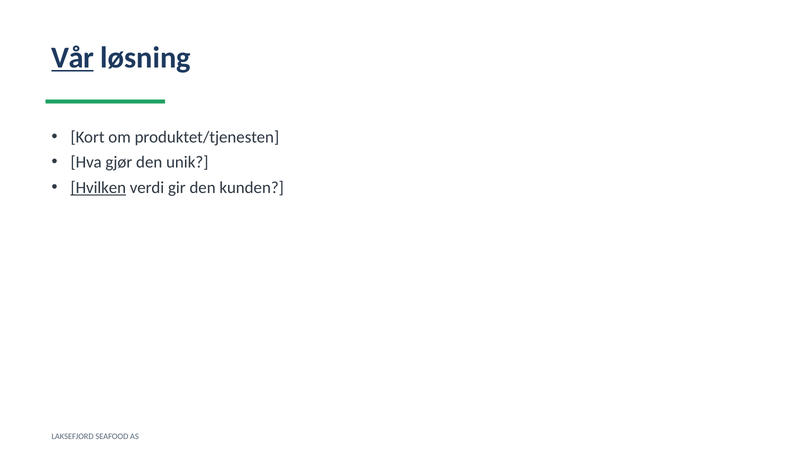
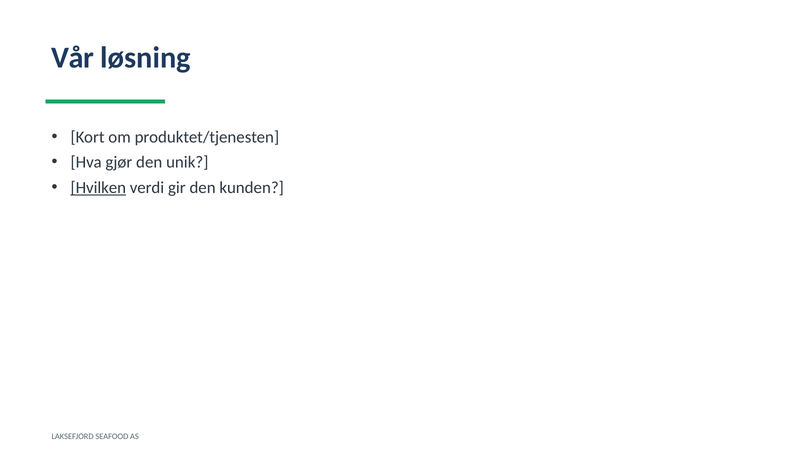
Vår underline: present -> none
